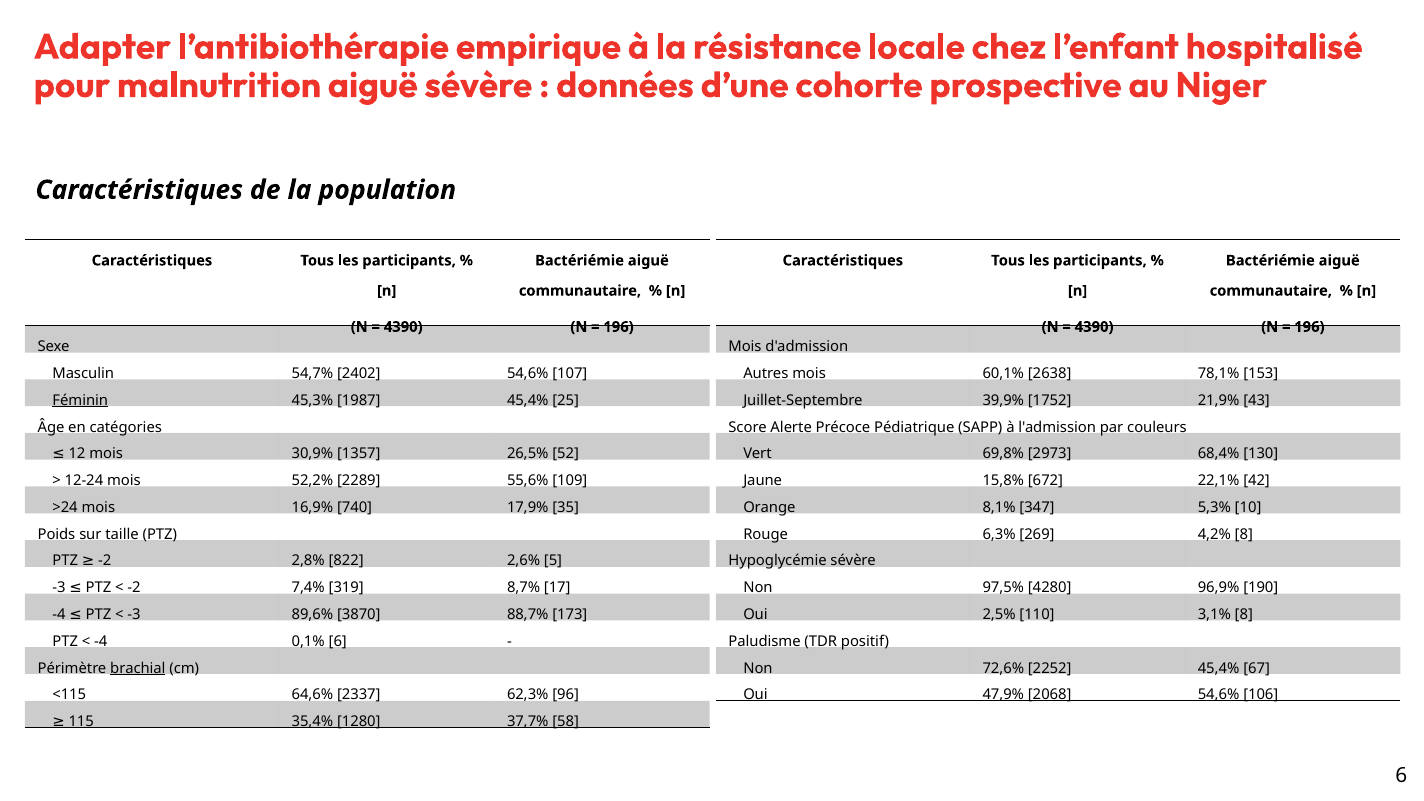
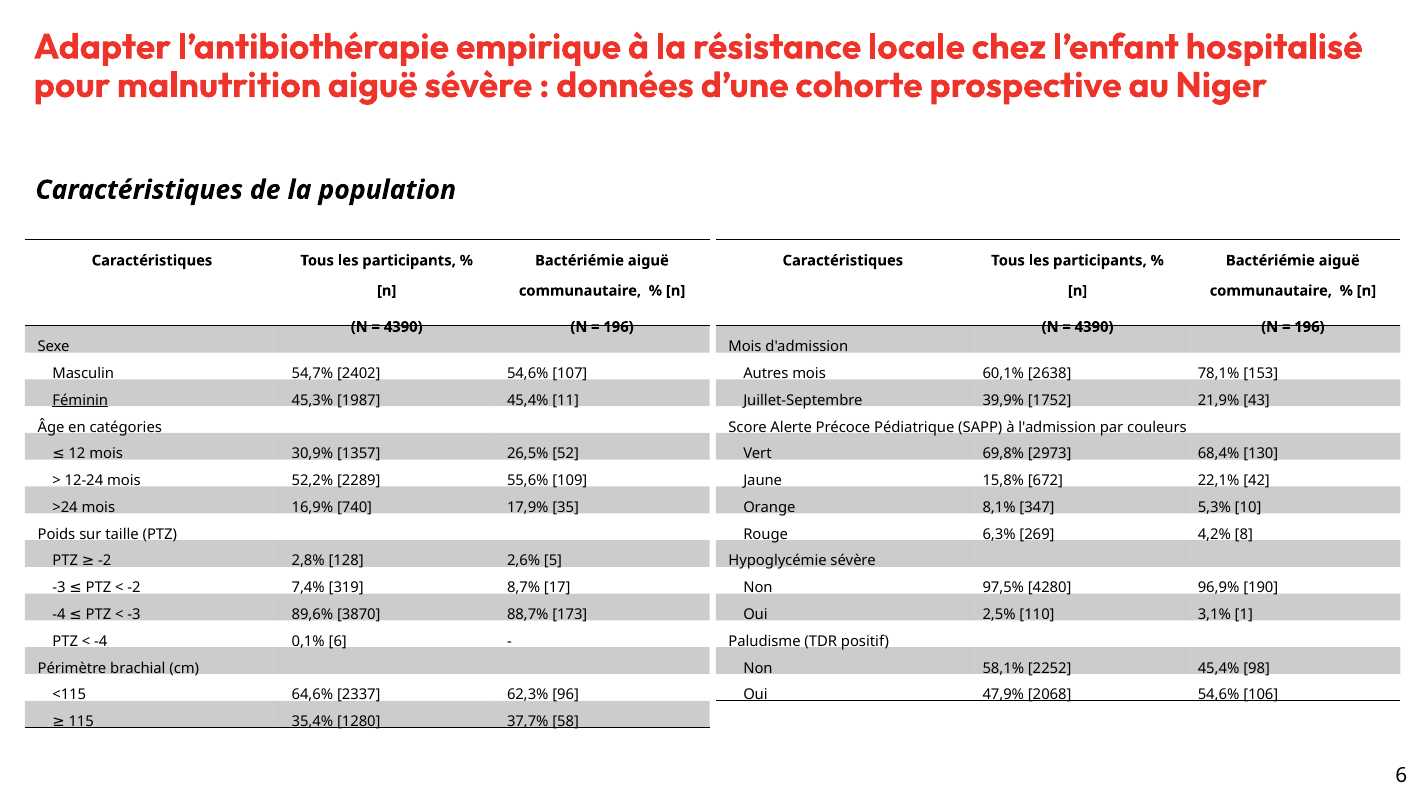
25: 25 -> 11
822: 822 -> 128
3,1% 8: 8 -> 1
brachial underline: present -> none
72,6%: 72,6% -> 58,1%
67: 67 -> 98
